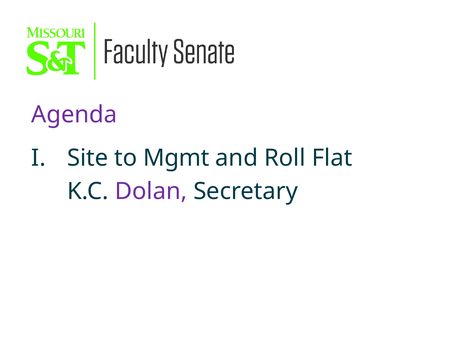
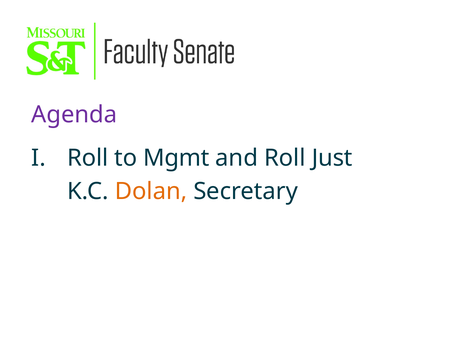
Site at (88, 158): Site -> Roll
Flat: Flat -> Just
Dolan colour: purple -> orange
